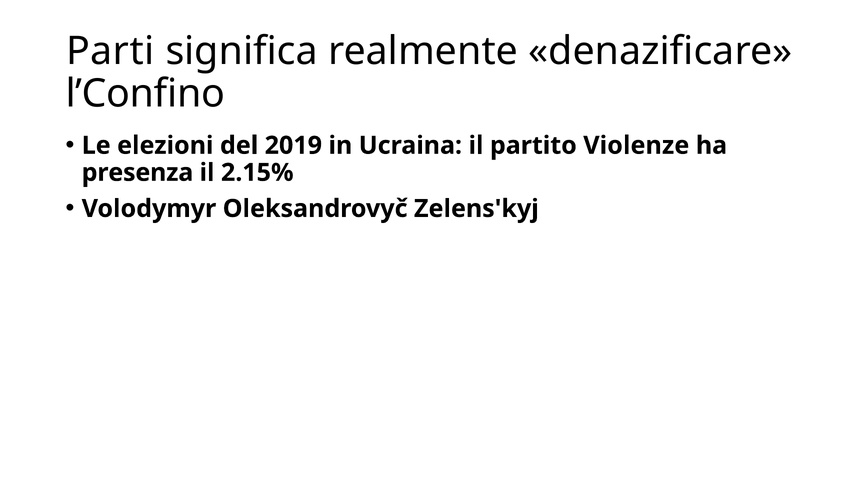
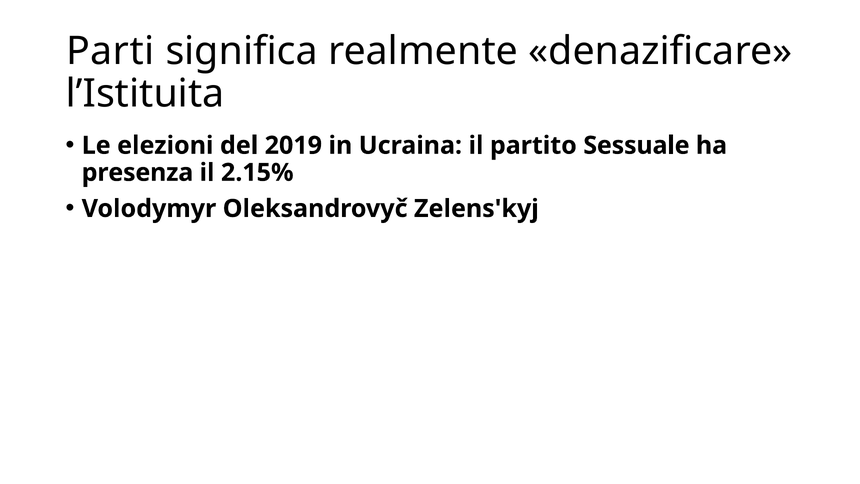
l’Confino: l’Confino -> l’Istituita
Violenze: Violenze -> Sessuale
